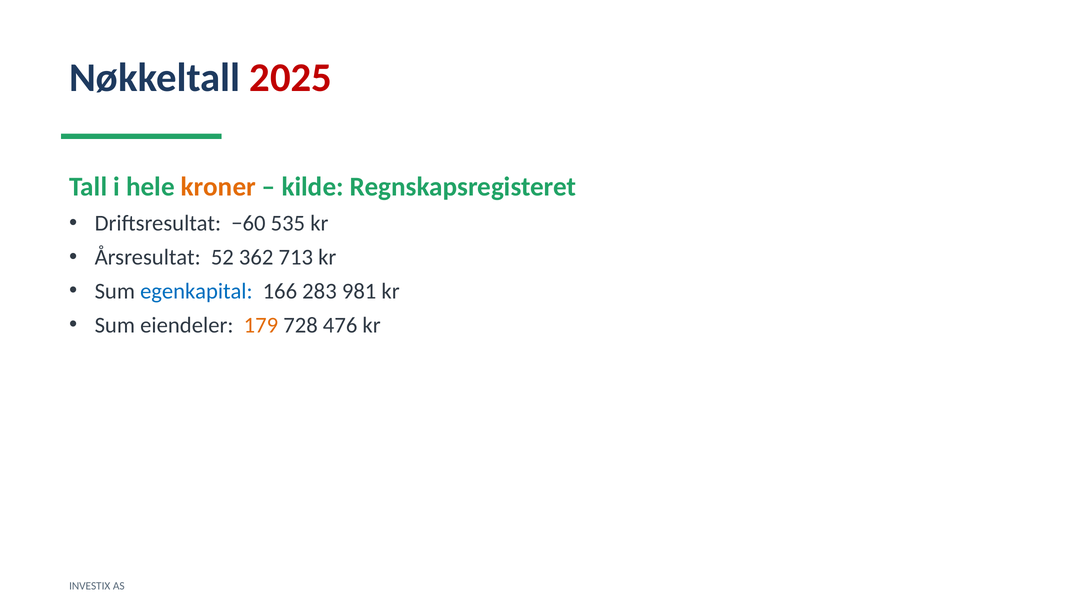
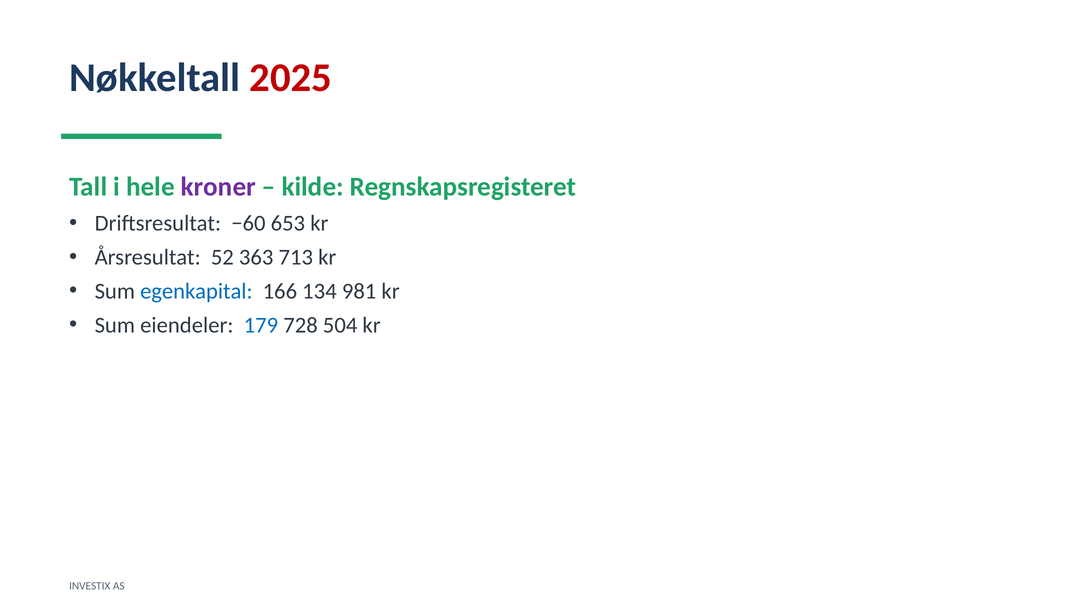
kroner colour: orange -> purple
535: 535 -> 653
362: 362 -> 363
283: 283 -> 134
179 colour: orange -> blue
476: 476 -> 504
